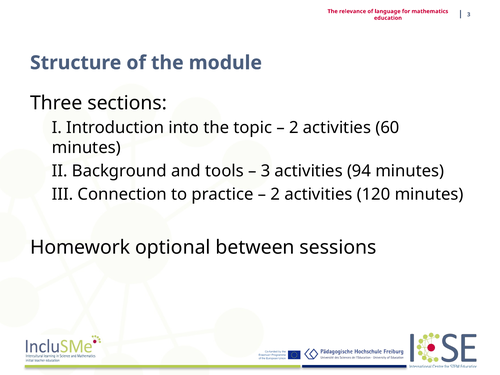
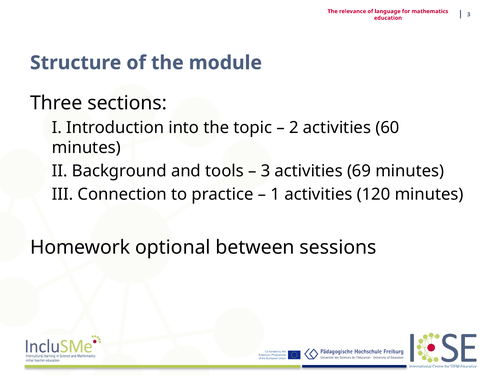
94: 94 -> 69
2 at (275, 194): 2 -> 1
